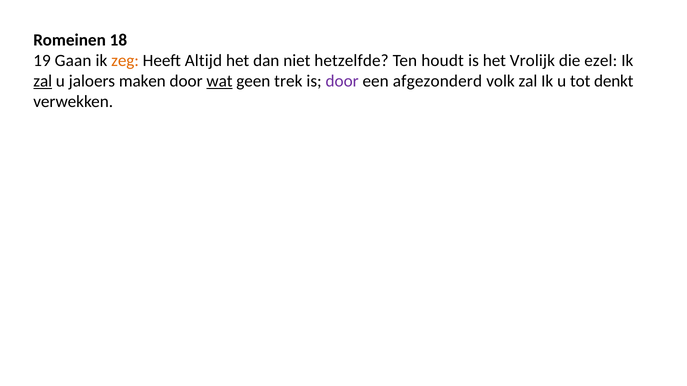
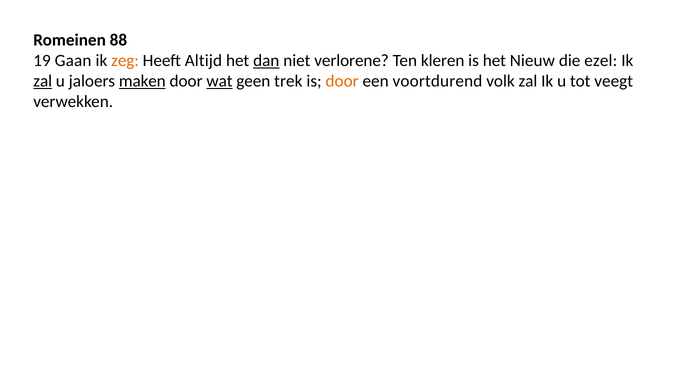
18: 18 -> 88
dan underline: none -> present
hetzelfde: hetzelfde -> verlorene
houdt: houdt -> kleren
Vrolijk: Vrolijk -> Nieuw
maken underline: none -> present
door at (342, 81) colour: purple -> orange
afgezonderd: afgezonderd -> voortdurend
denkt: denkt -> veegt
